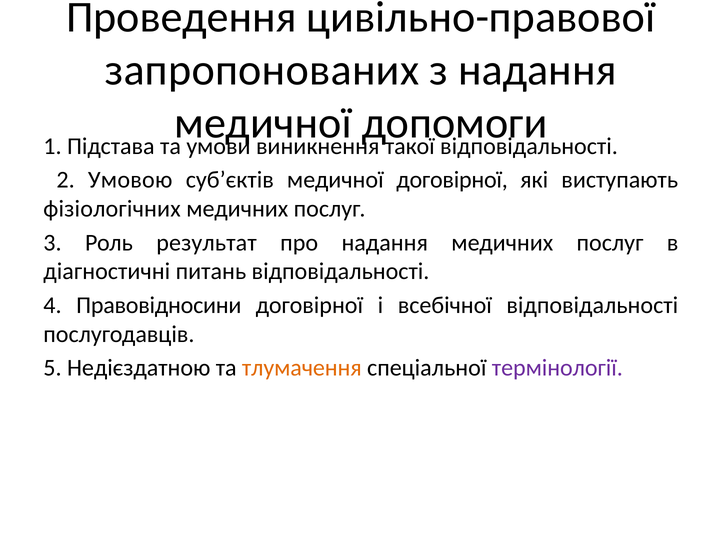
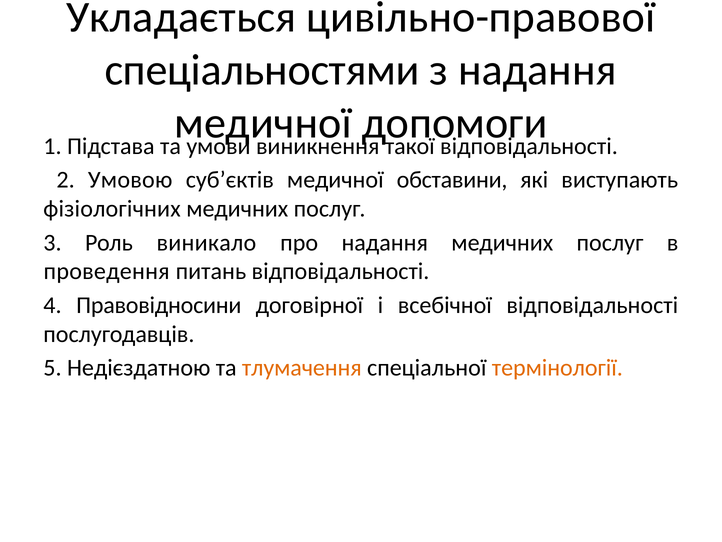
Проведення: Проведення -> Укладається
запропонованих: запропонованих -> спеціальностями
медичної договірної: договірної -> обставини
результат: результат -> виникало
діагностичні: діагностичні -> проведення
термінології colour: purple -> orange
